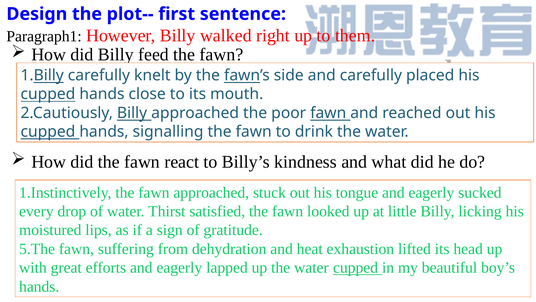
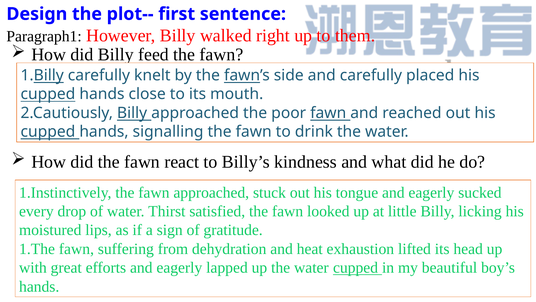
5.The: 5.The -> 1.The
